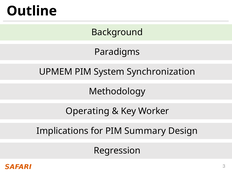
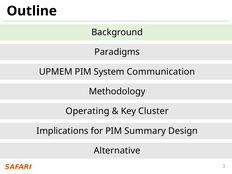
Synchronization: Synchronization -> Communication
Worker: Worker -> Cluster
Regression: Regression -> Alternative
